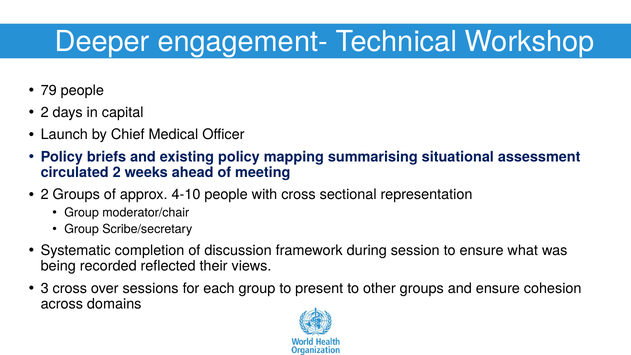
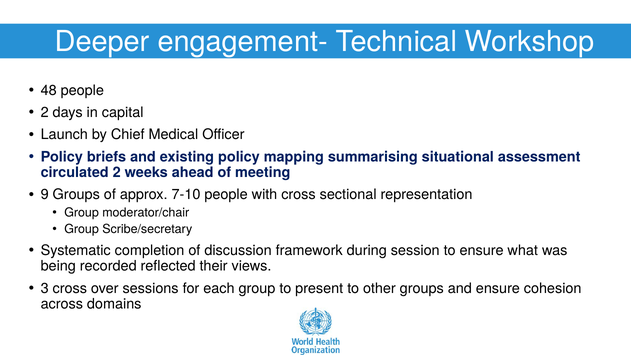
79: 79 -> 48
2 at (45, 195): 2 -> 9
4-10: 4-10 -> 7-10
